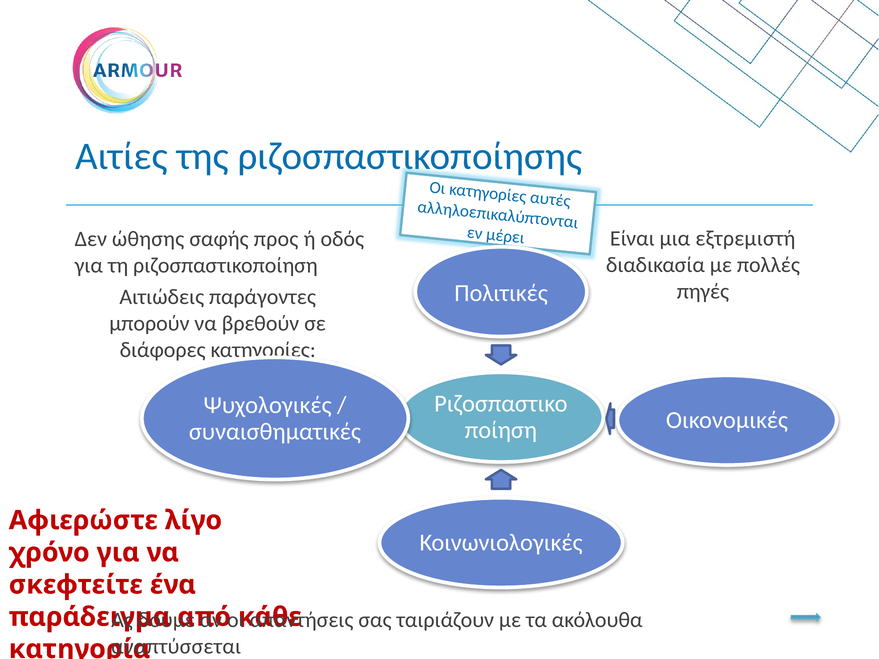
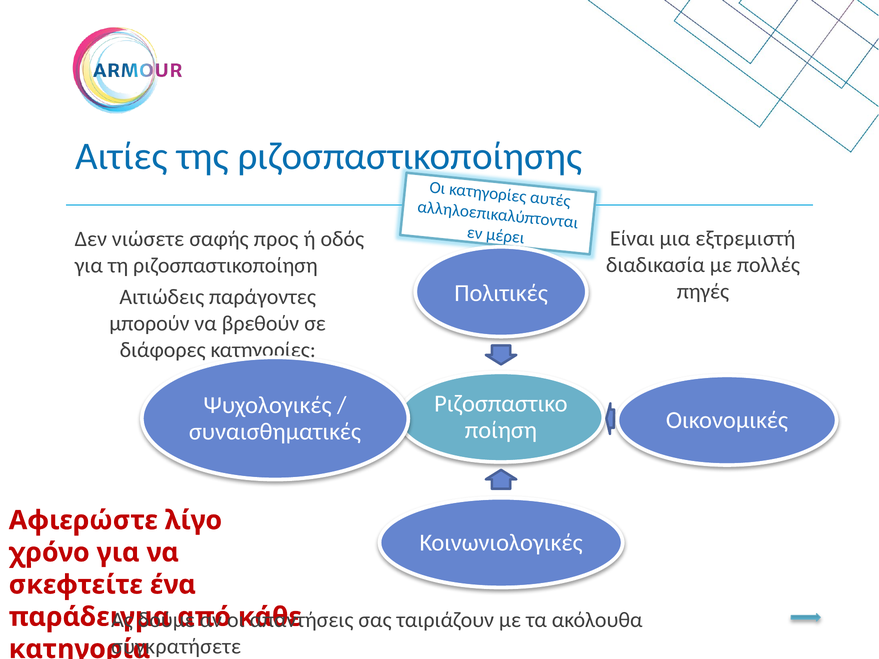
ώθησης: ώθησης -> νιώσετε
αναπτύσσεται: αναπτύσσεται -> συγκρατήσετε
